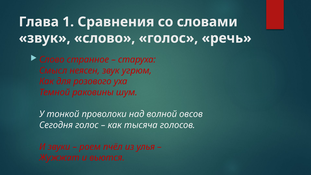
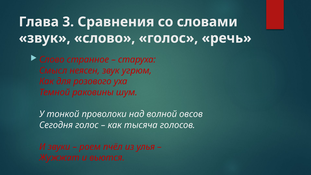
1: 1 -> 3
